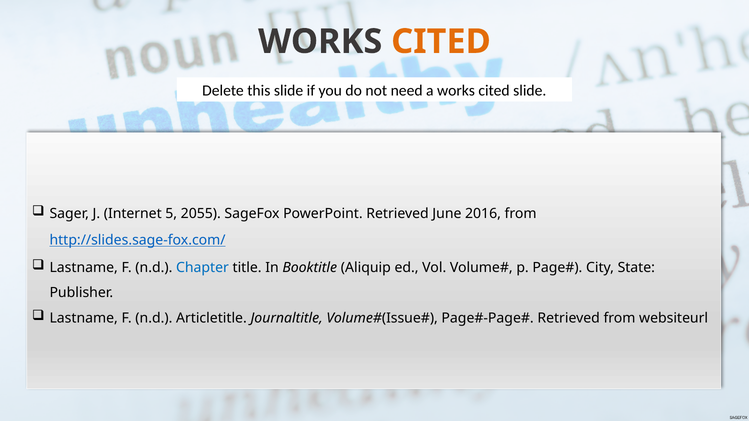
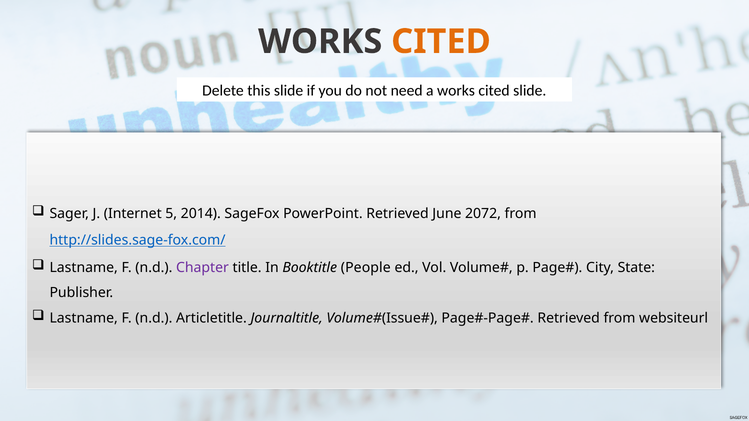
2055: 2055 -> 2014
2016: 2016 -> 2072
Chapter colour: blue -> purple
Aliquip: Aliquip -> People
